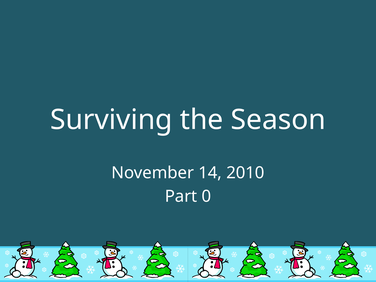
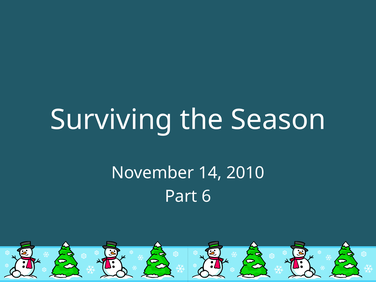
0: 0 -> 6
